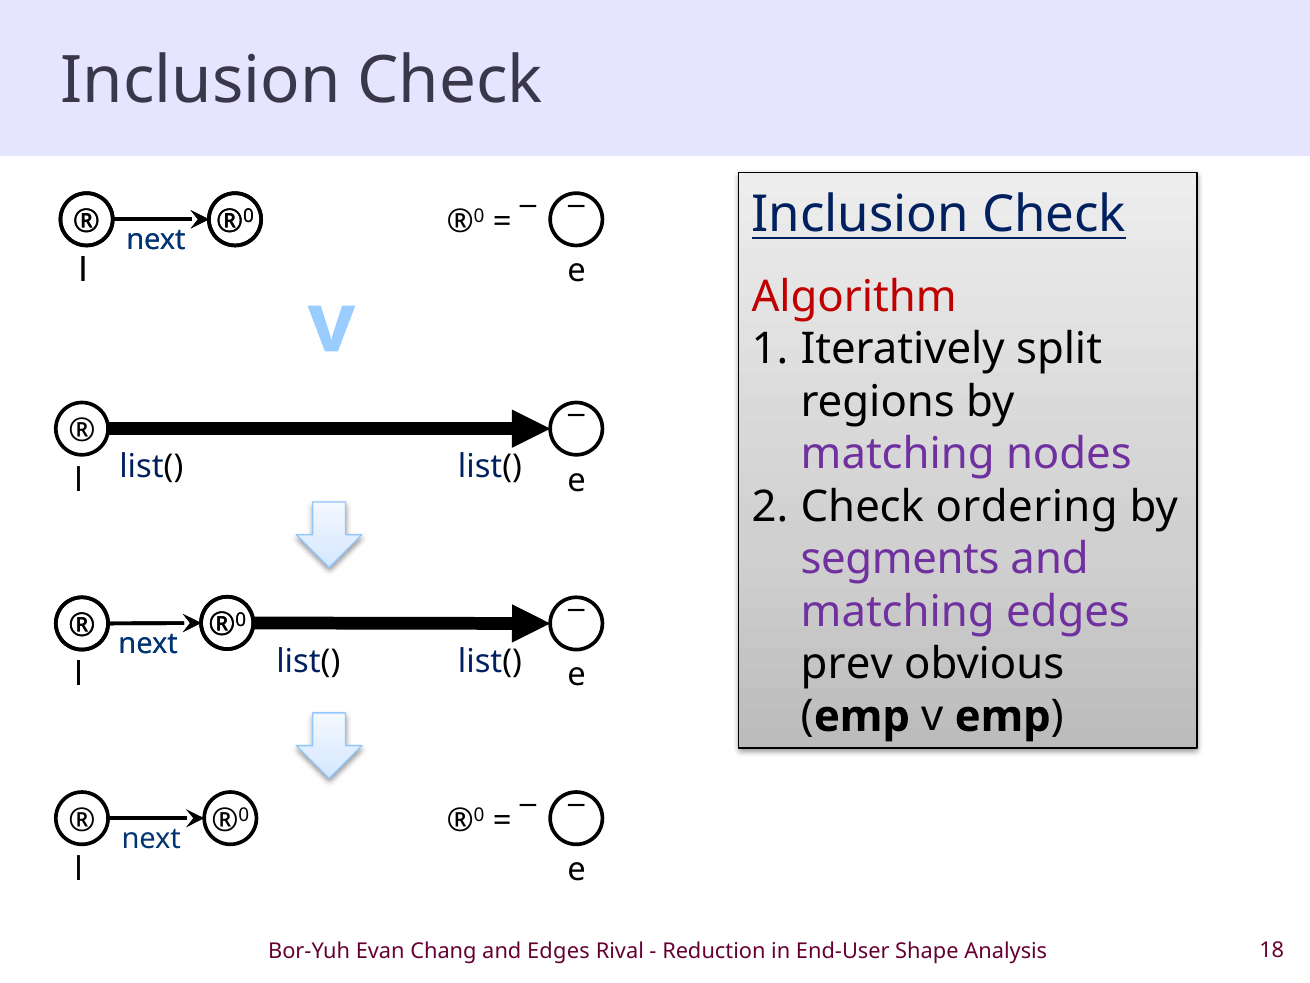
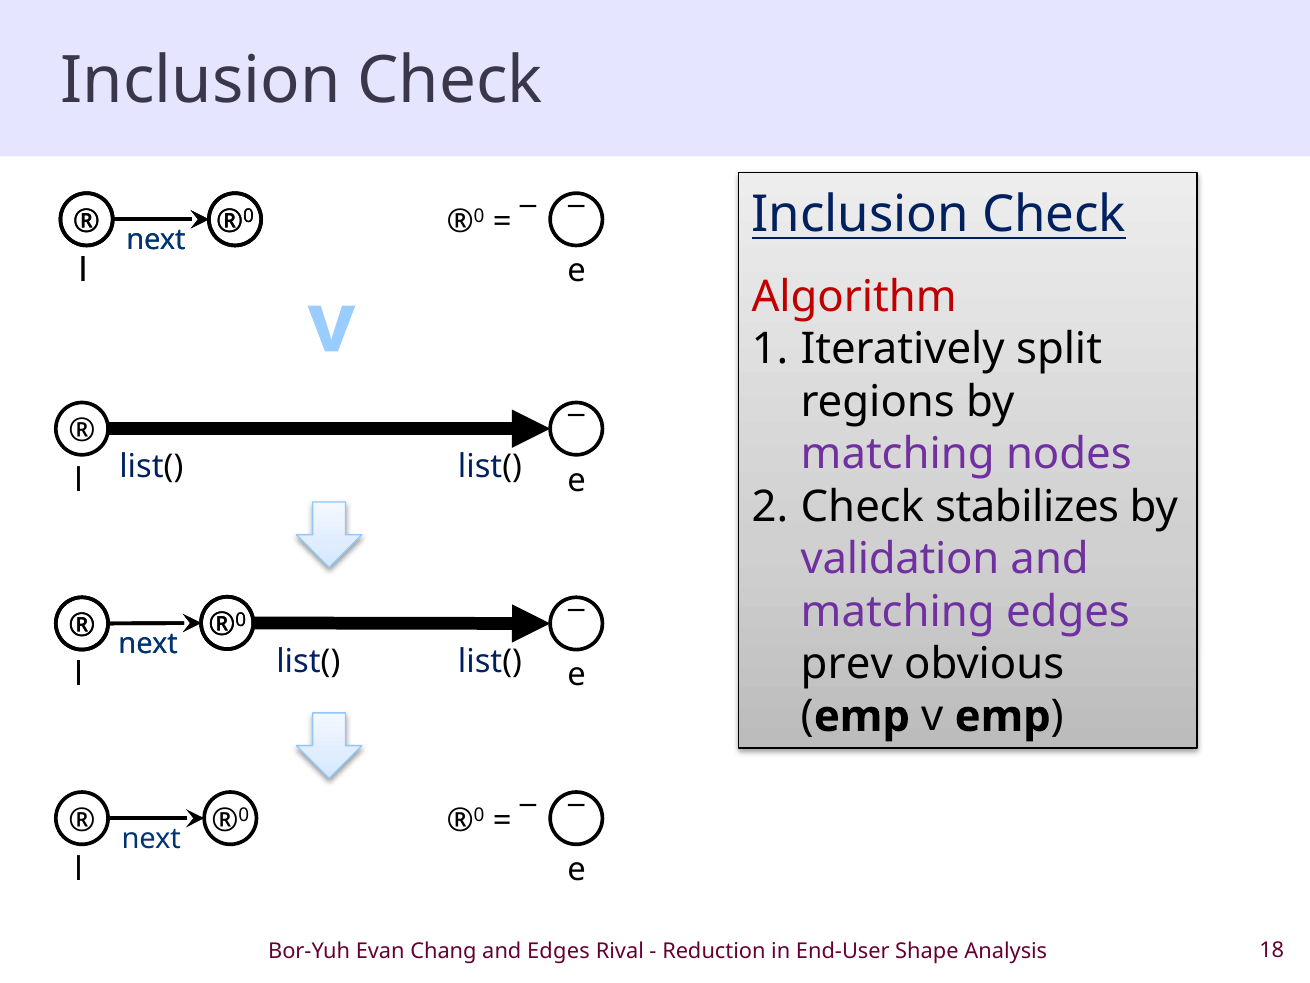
ordering: ordering -> stabilizes
segments: segments -> validation
